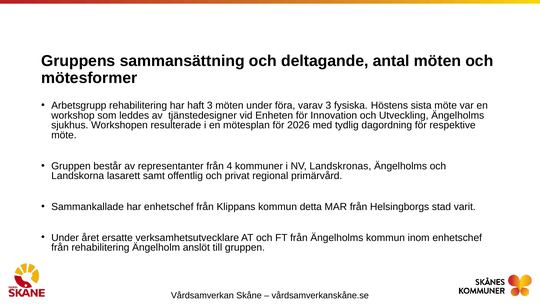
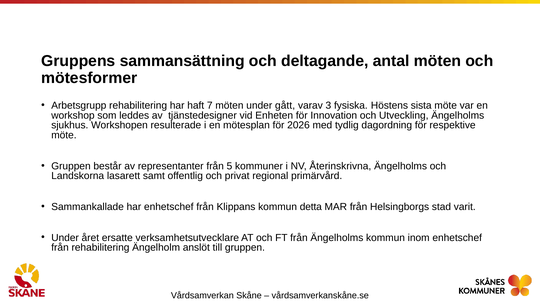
haft 3: 3 -> 7
föra: föra -> gått
4: 4 -> 5
Landskronas: Landskronas -> Återinskrivna
